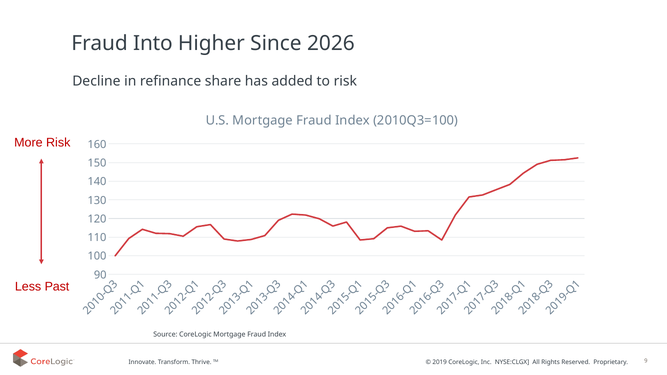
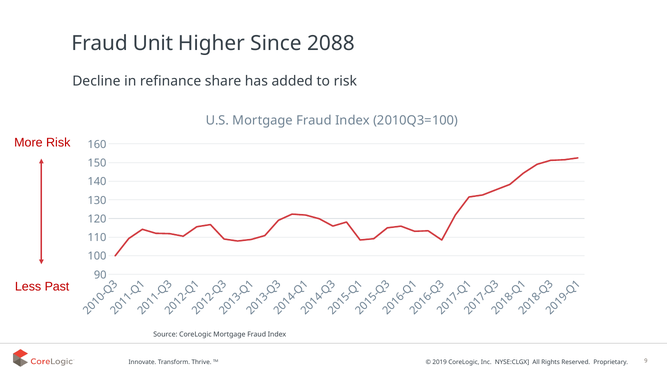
Into: Into -> Unit
2026: 2026 -> 2088
